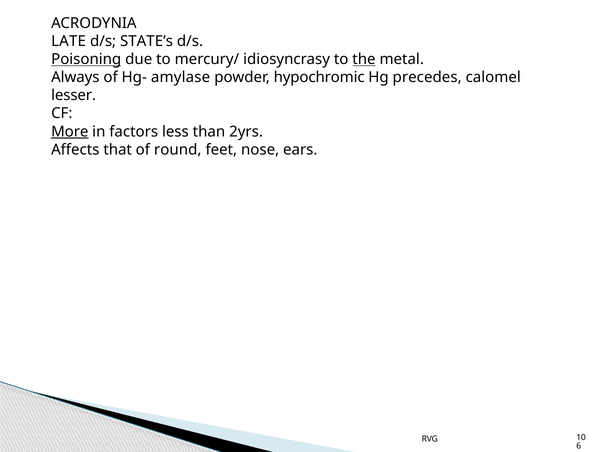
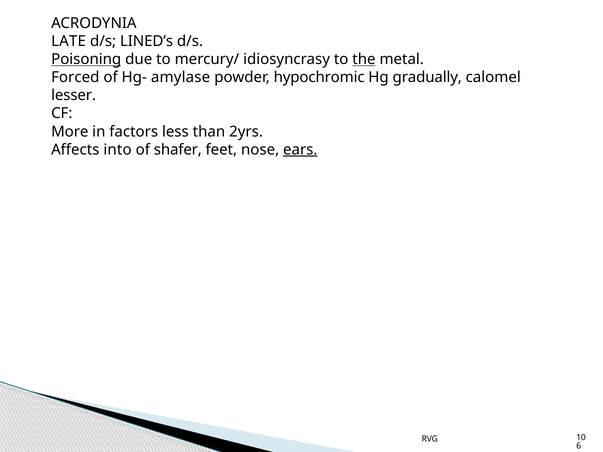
STATE’s: STATE’s -> LINED’s
Always: Always -> Forced
precedes: precedes -> gradually
More underline: present -> none
that: that -> into
round: round -> shafer
ears underline: none -> present
